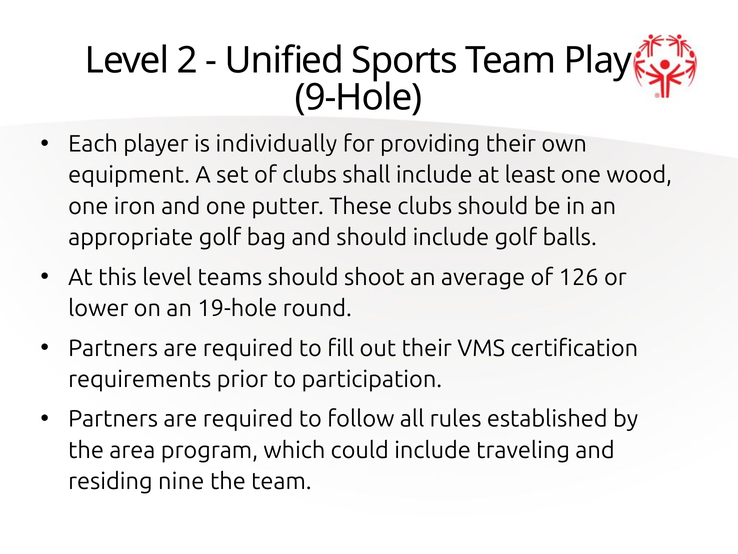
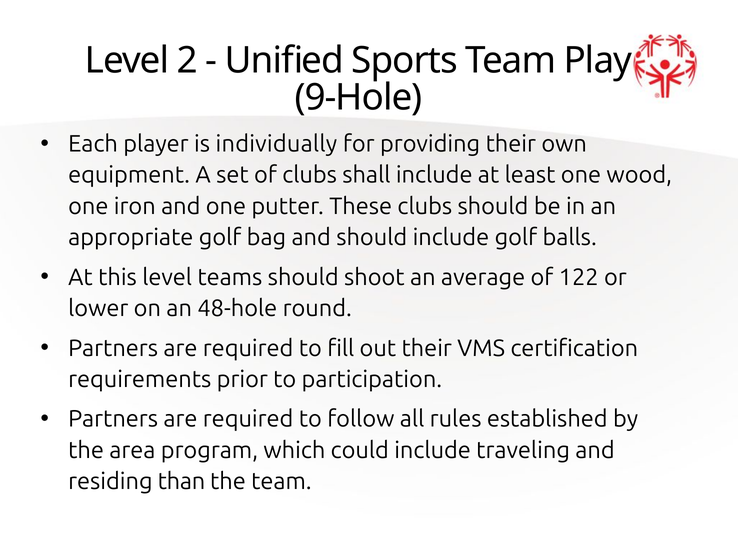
126: 126 -> 122
19-hole: 19-hole -> 48-hole
nine: nine -> than
